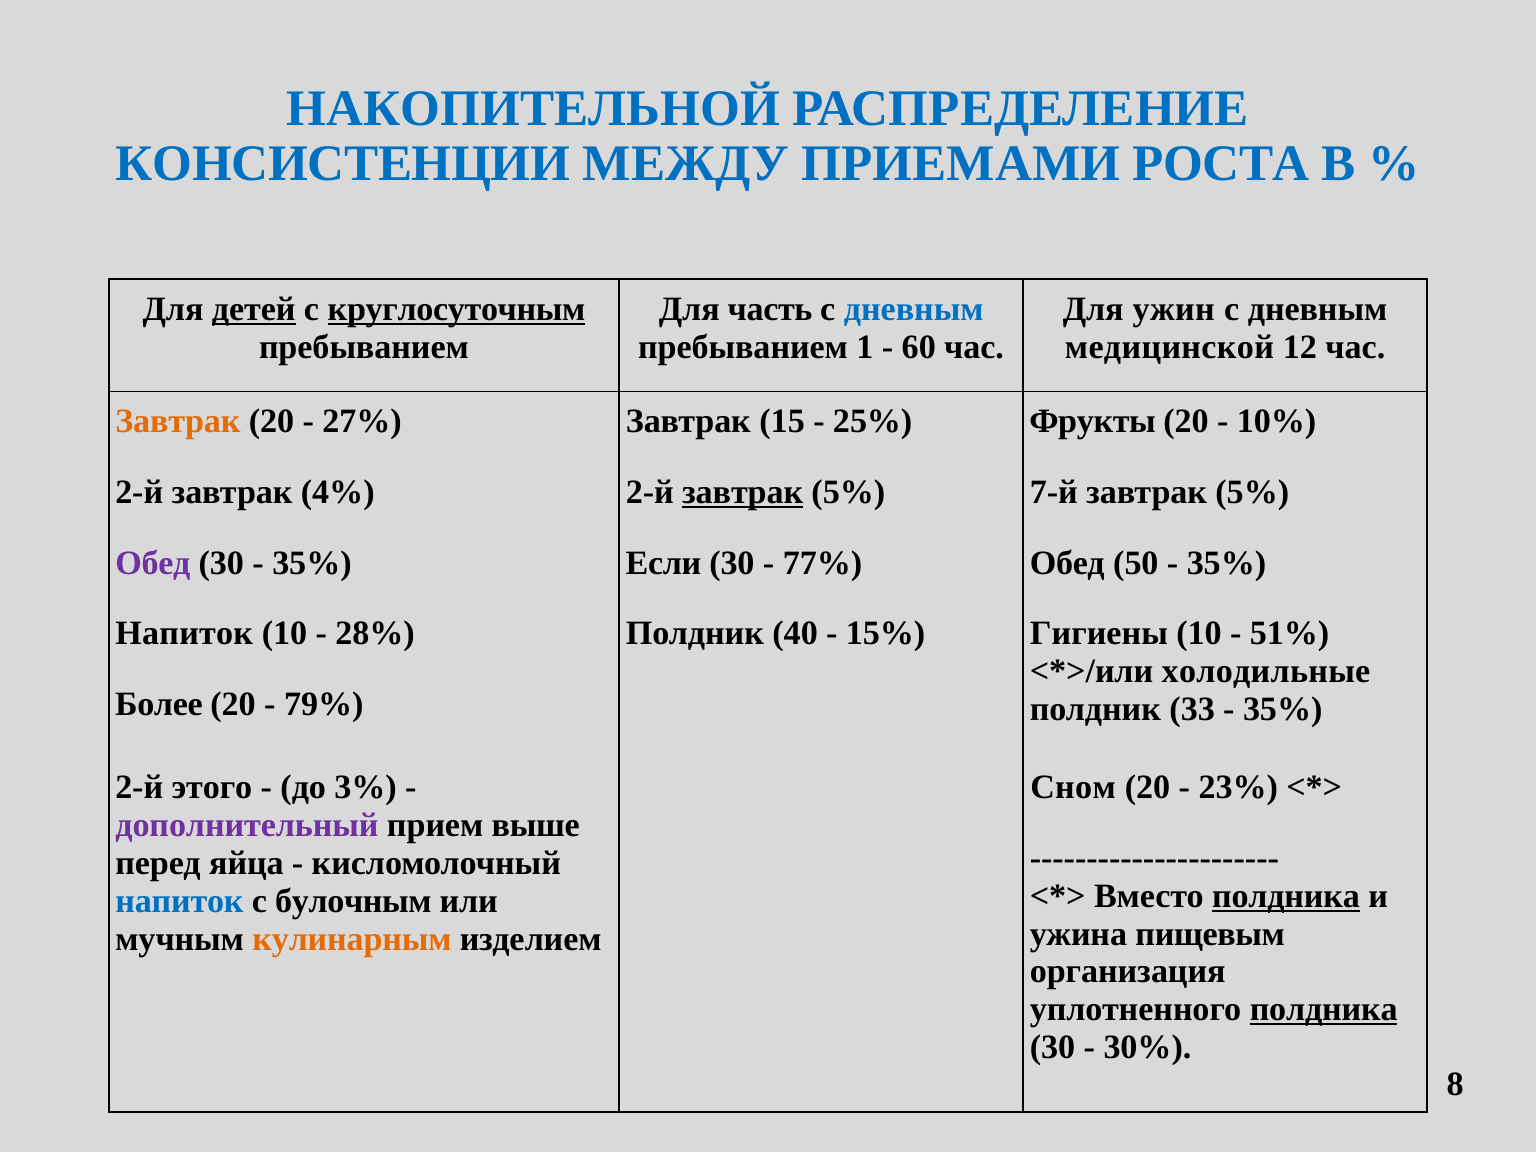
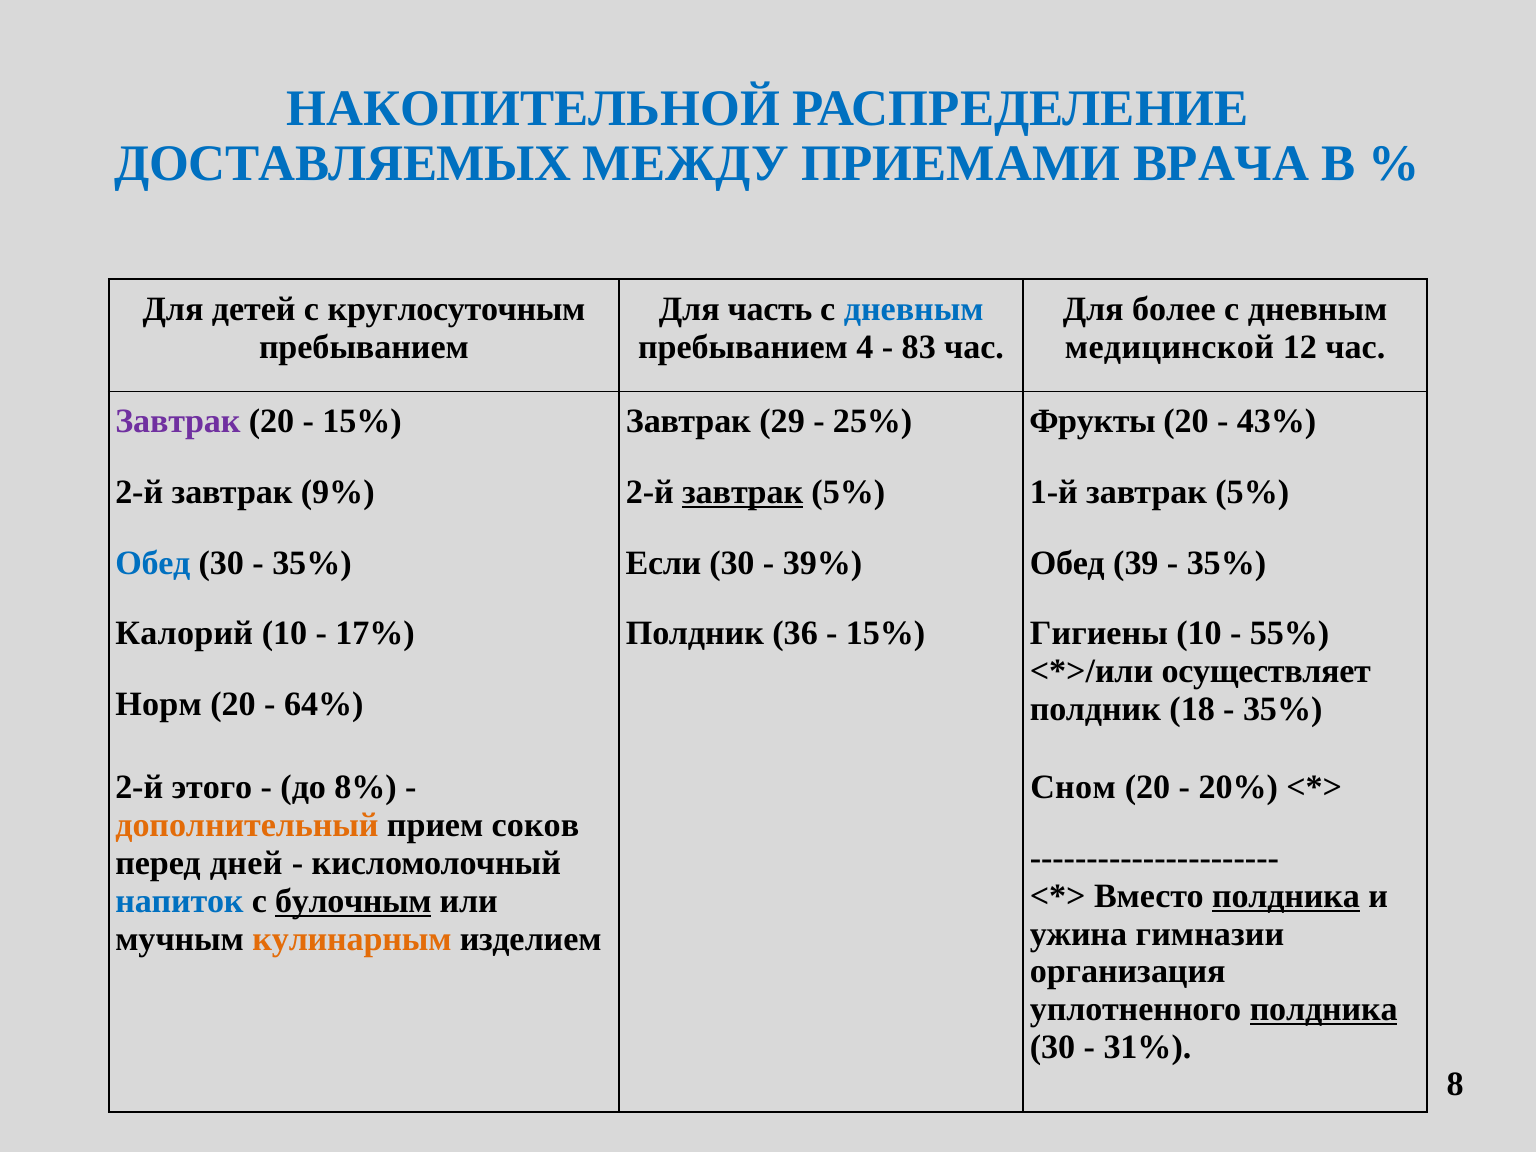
КОНСИСТЕНЦИИ: КОНСИСТЕНЦИИ -> ДОСТАВЛЯЕМЫХ
РОСТА: РОСТА -> ВРАЧА
детей underline: present -> none
круглосуточным underline: present -> none
ужин: ужин -> более
1: 1 -> 4
60: 60 -> 83
Завтрак at (178, 422) colour: orange -> purple
27% at (362, 422): 27% -> 15%
15: 15 -> 29
10%: 10% -> 43%
4%: 4% -> 9%
7-й: 7-й -> 1-й
Обед at (153, 563) colour: purple -> blue
77%: 77% -> 39%
50: 50 -> 39
Напиток at (184, 634): Напиток -> Калорий
28%: 28% -> 17%
40: 40 -> 36
51%: 51% -> 55%
холодильные: холодильные -> осуществляет
Более: Более -> Норм
79%: 79% -> 64%
33: 33 -> 18
3%: 3% -> 8%
23%: 23% -> 20%
дополнительный colour: purple -> orange
выше: выше -> соков
яйца: яйца -> дней
булочным underline: none -> present
пищевым: пищевым -> гимназии
30%: 30% -> 31%
